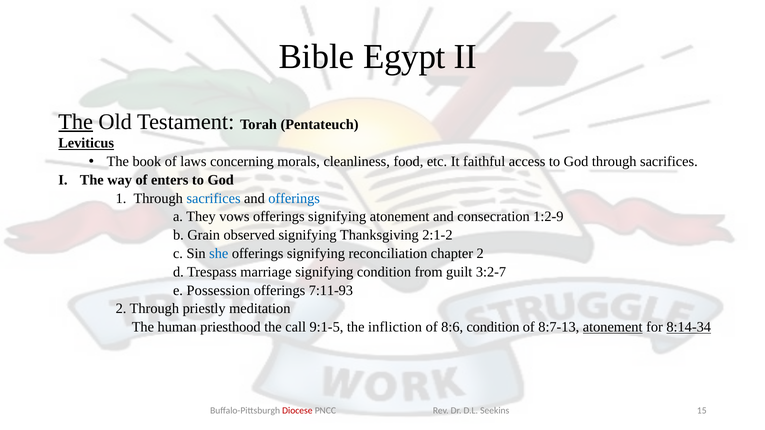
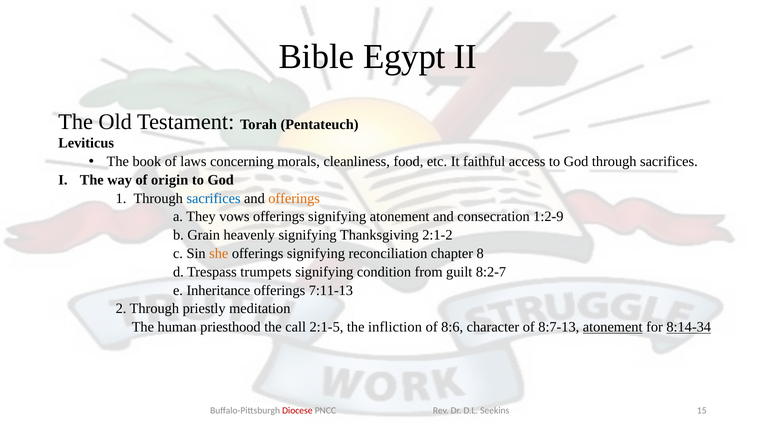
The at (76, 122) underline: present -> none
Leviticus underline: present -> none
enters: enters -> origin
offerings at (294, 198) colour: blue -> orange
observed: observed -> heavenly
she colour: blue -> orange
chapter 2: 2 -> 8
marriage: marriage -> trumpets
3:2-7: 3:2-7 -> 8:2-7
Possession: Possession -> Inheritance
7:11-93: 7:11-93 -> 7:11-13
9:1-5: 9:1-5 -> 2:1-5
8:6 condition: condition -> character
